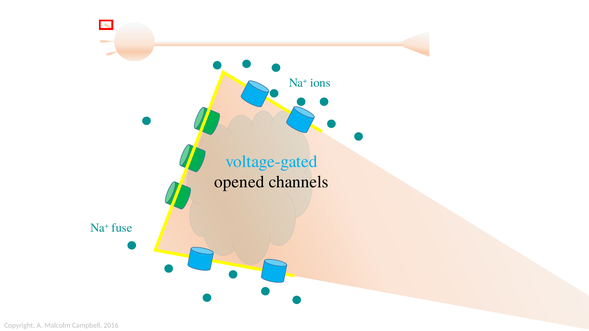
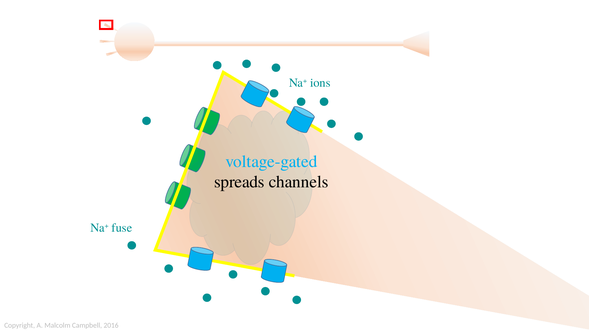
opened: opened -> spreads
